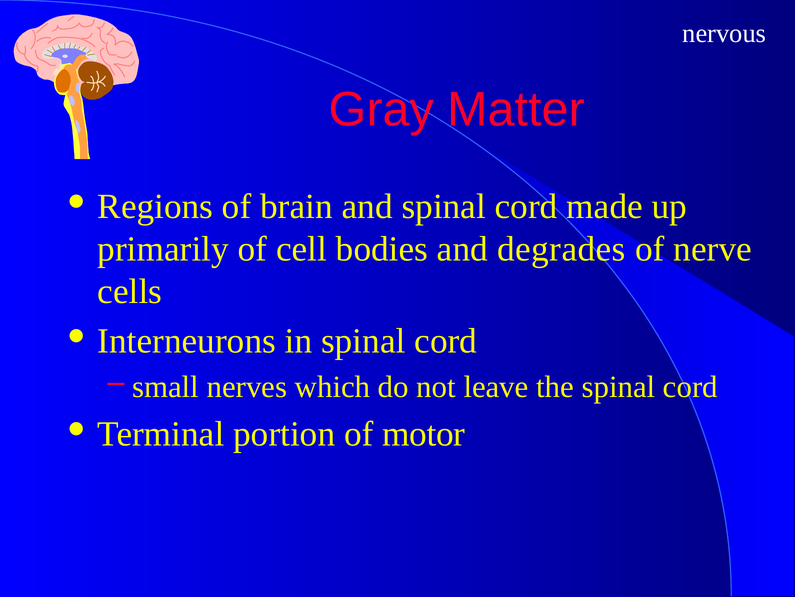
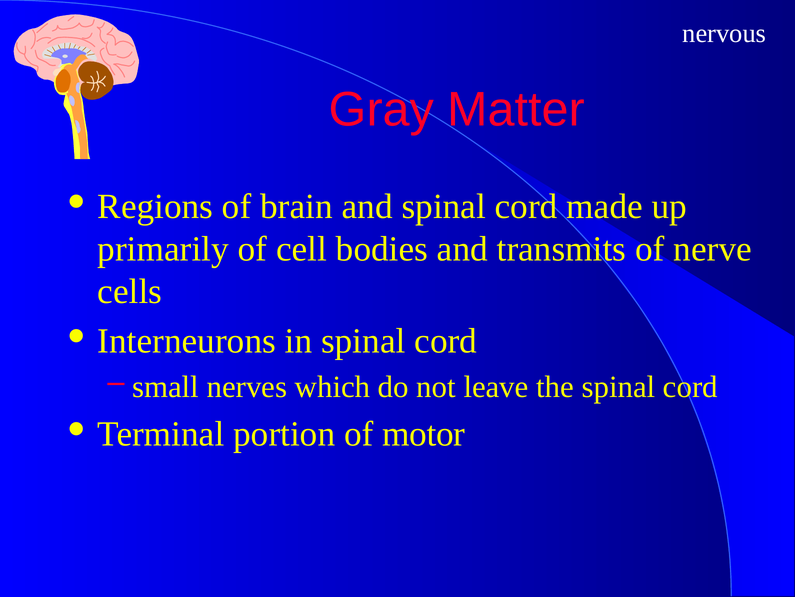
degrades: degrades -> transmits
